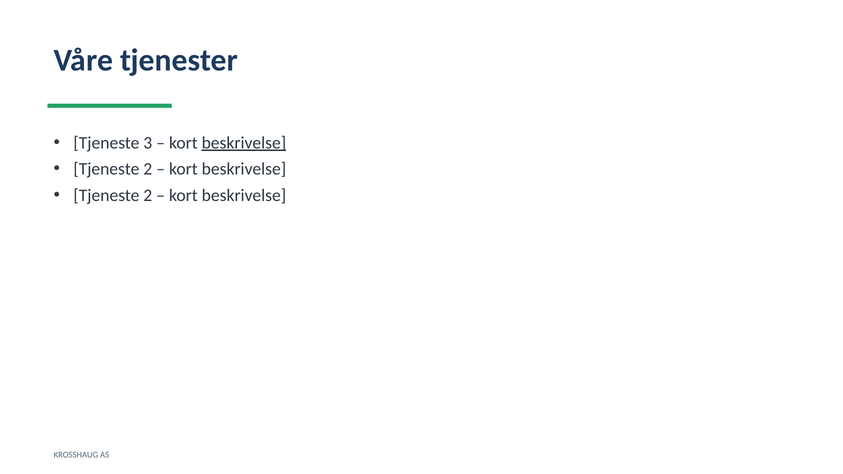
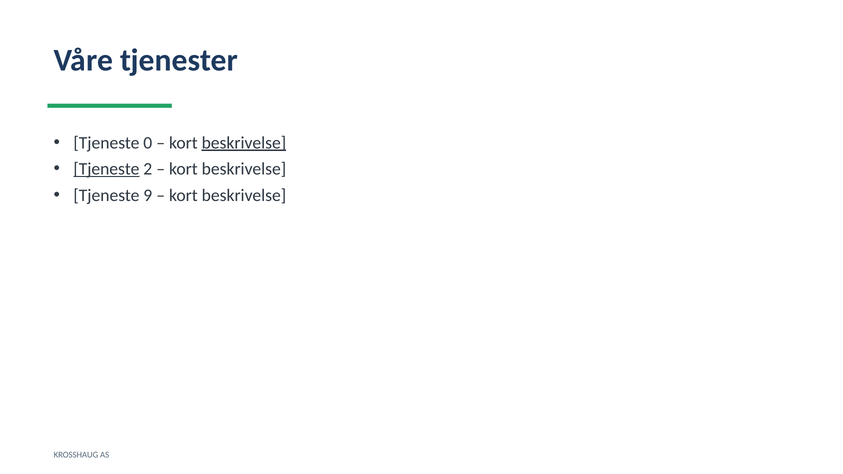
3: 3 -> 0
Tjeneste at (106, 169) underline: none -> present
2 at (148, 195): 2 -> 9
